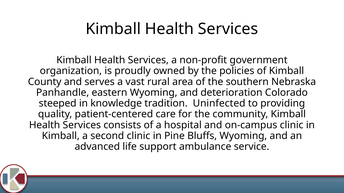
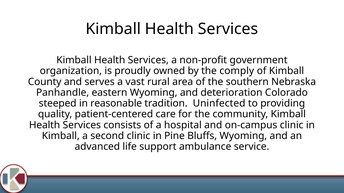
policies: policies -> comply
knowledge: knowledge -> reasonable
